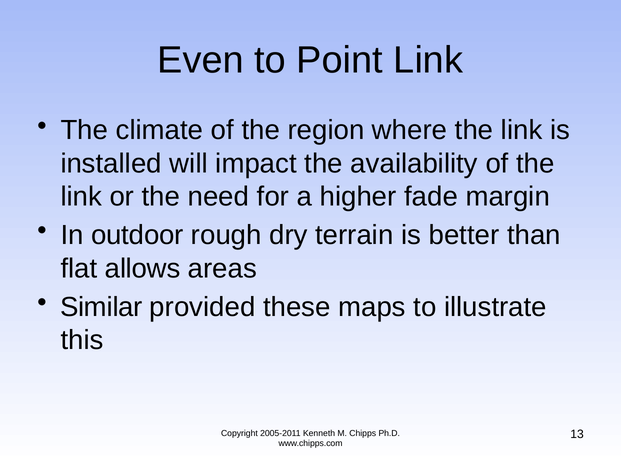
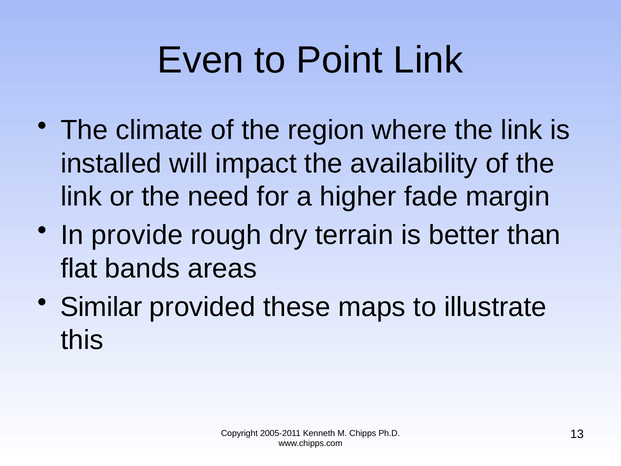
outdoor: outdoor -> provide
allows: allows -> bands
